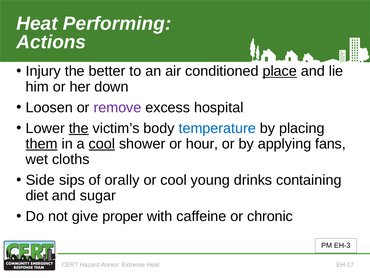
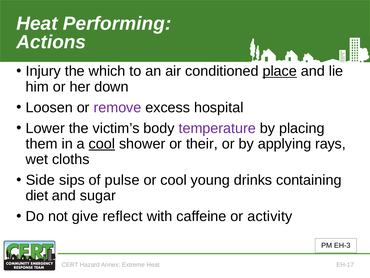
better: better -> which
the at (79, 128) underline: present -> none
temperature colour: blue -> purple
them underline: present -> none
hour: hour -> their
fans: fans -> rays
orally: orally -> pulse
proper: proper -> reflect
chronic: chronic -> activity
